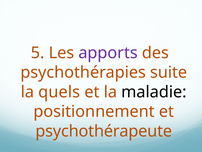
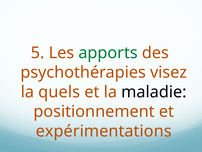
apports colour: purple -> green
suite: suite -> visez
psychothérapeute: psychothérapeute -> expérimentations
